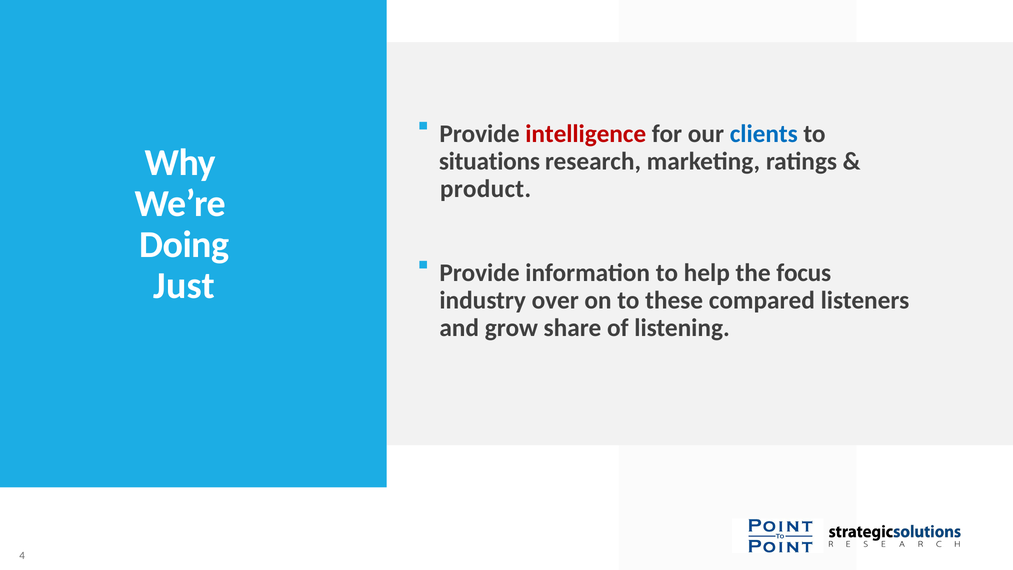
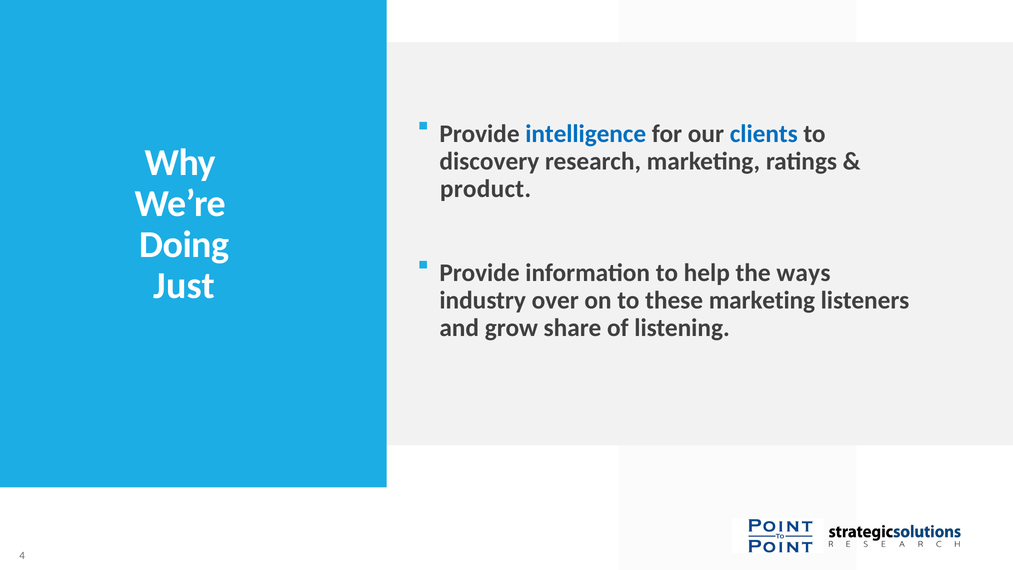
intelligence colour: red -> blue
situations: situations -> discovery
focus: focus -> ways
these compared: compared -> marketing
